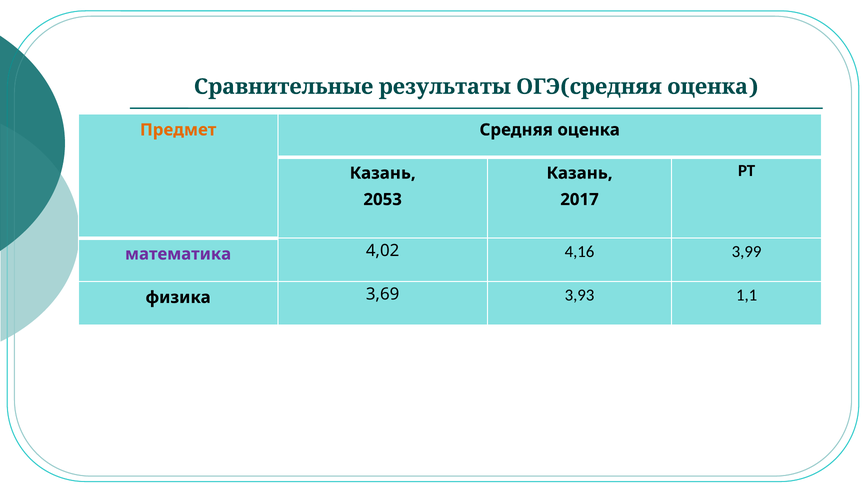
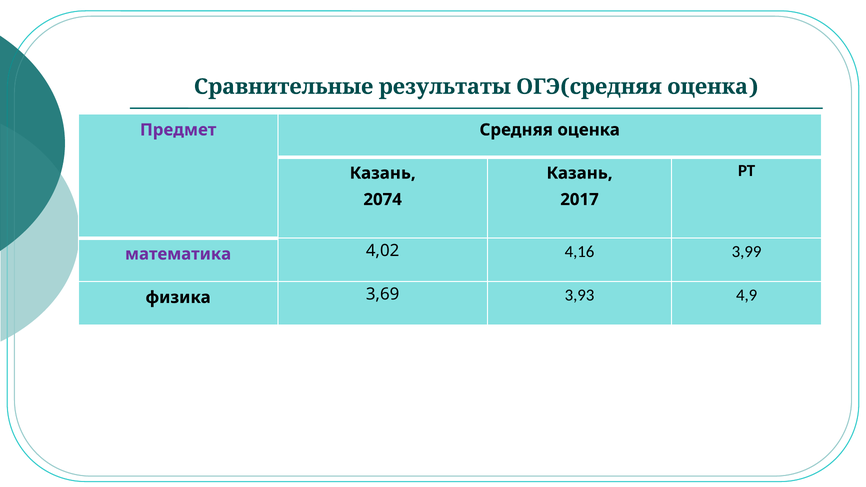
Предмет colour: orange -> purple
2053: 2053 -> 2074
1,1: 1,1 -> 4,9
